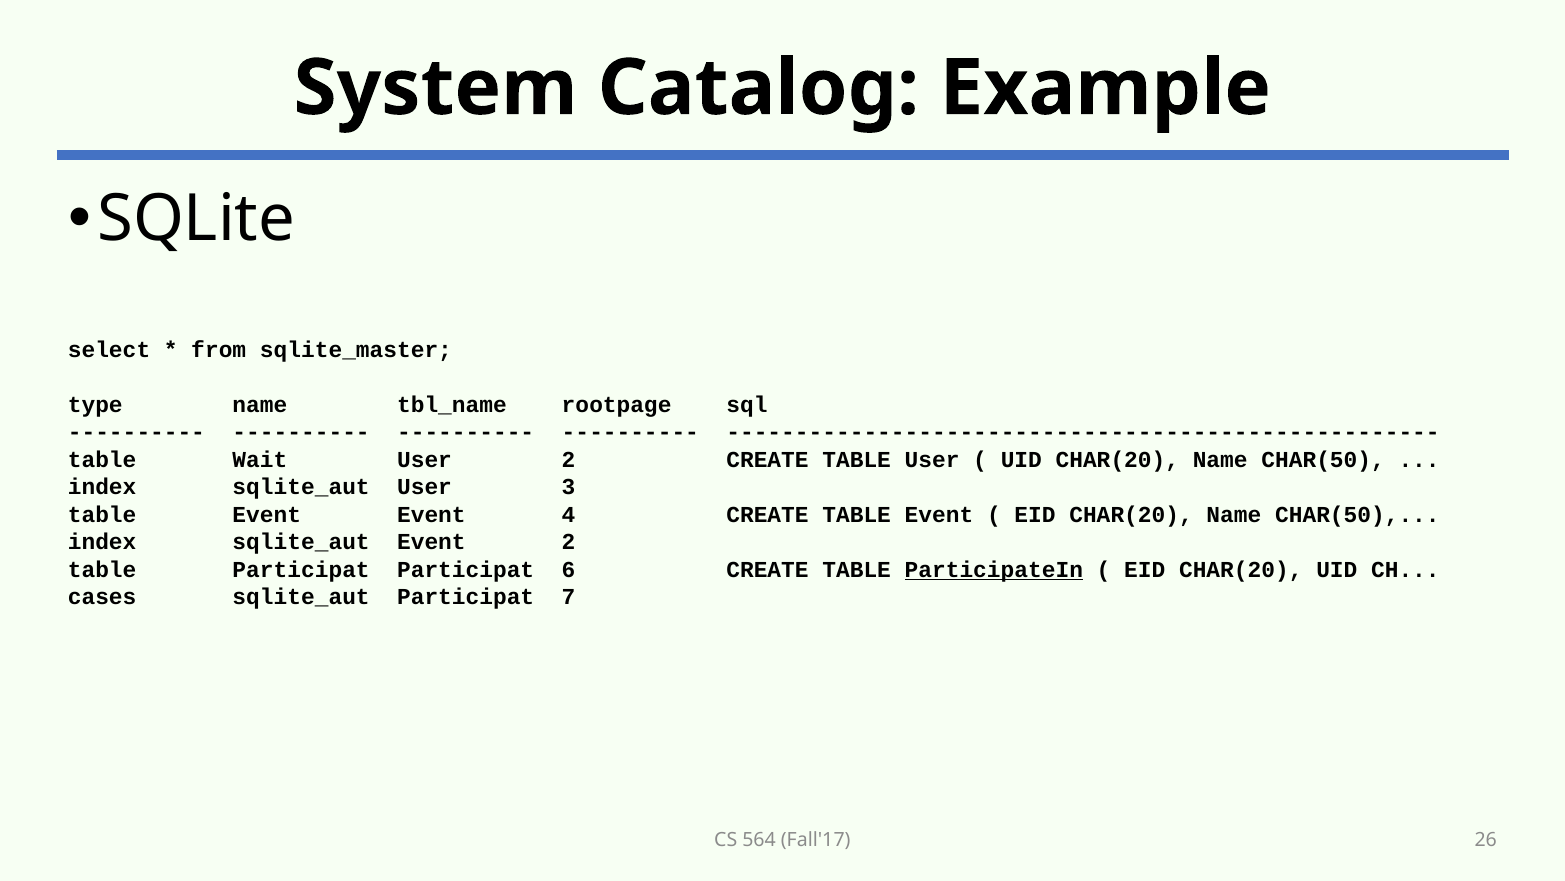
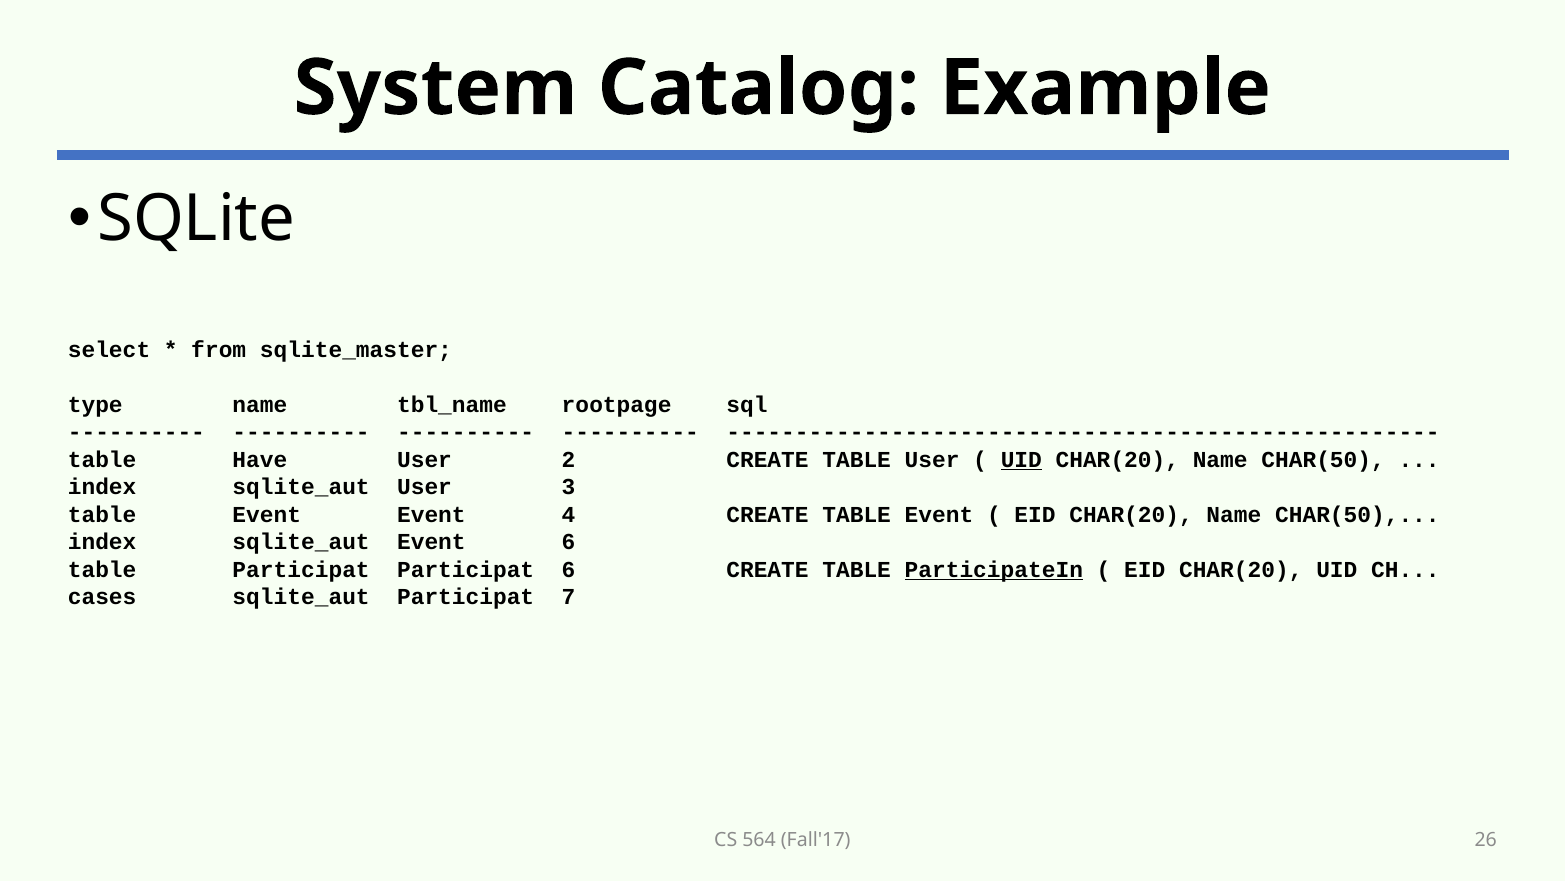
Wait: Wait -> Have
UID at (1021, 459) underline: none -> present
Event 2: 2 -> 6
